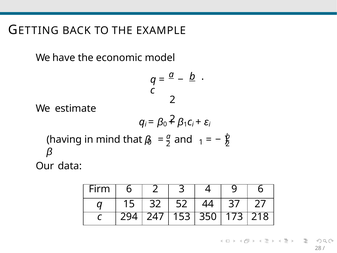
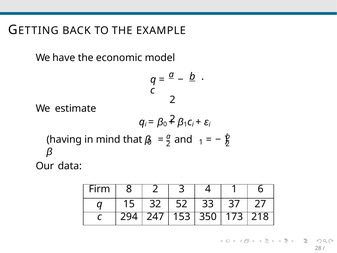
Firm 6: 6 -> 8
4 9: 9 -> 1
52 44: 44 -> 33
